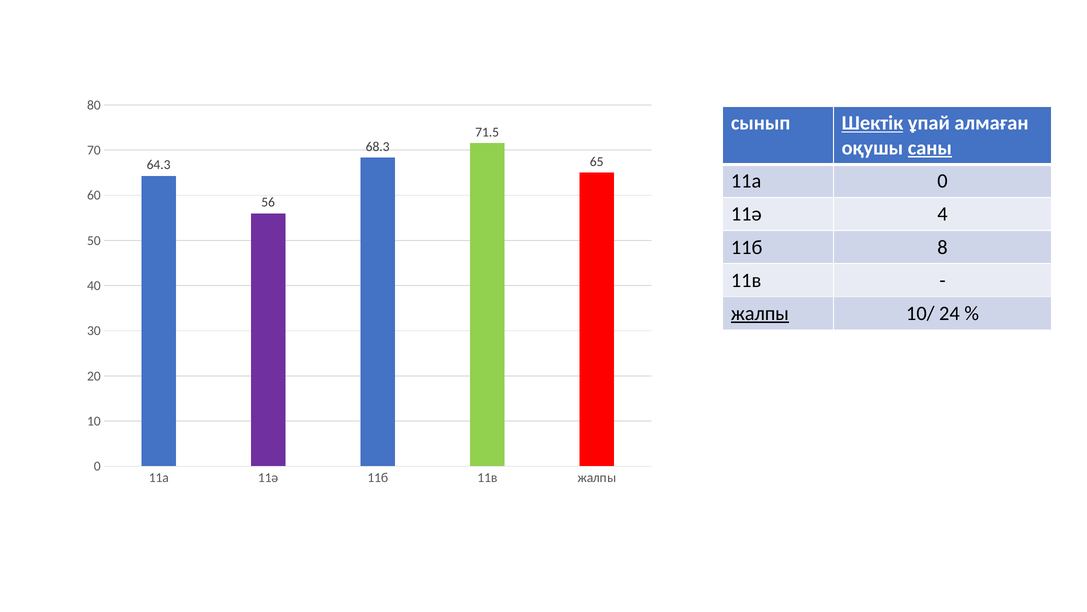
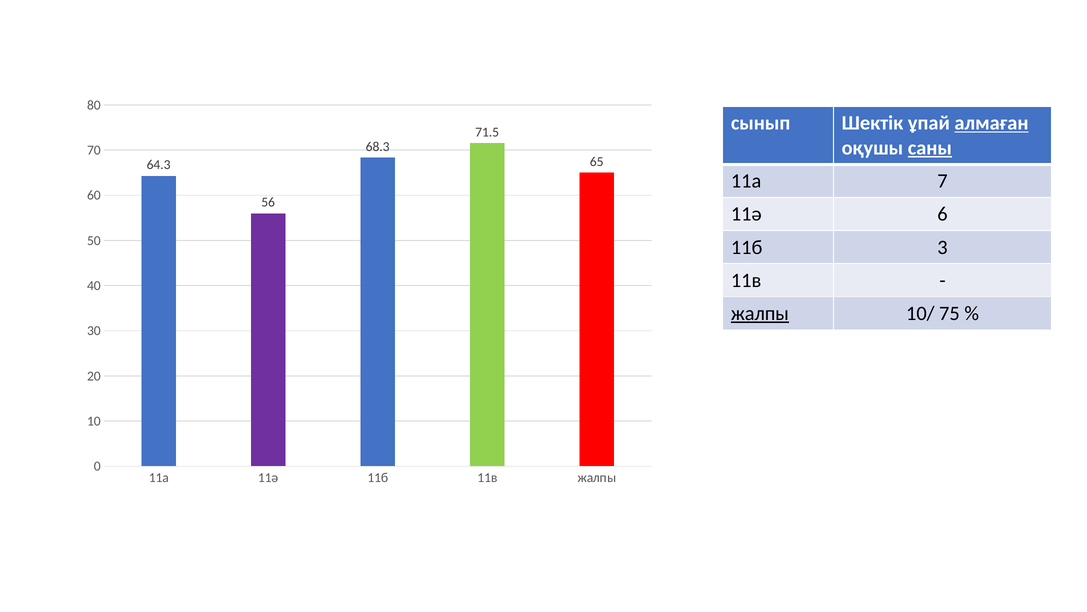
Шектік underline: present -> none
алмаған underline: none -> present
11а 0: 0 -> 7
4: 4 -> 6
8: 8 -> 3
24: 24 -> 75
